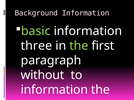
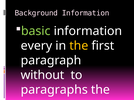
three: three -> every
the at (79, 46) colour: light green -> yellow
information at (54, 90): information -> paragraphs
